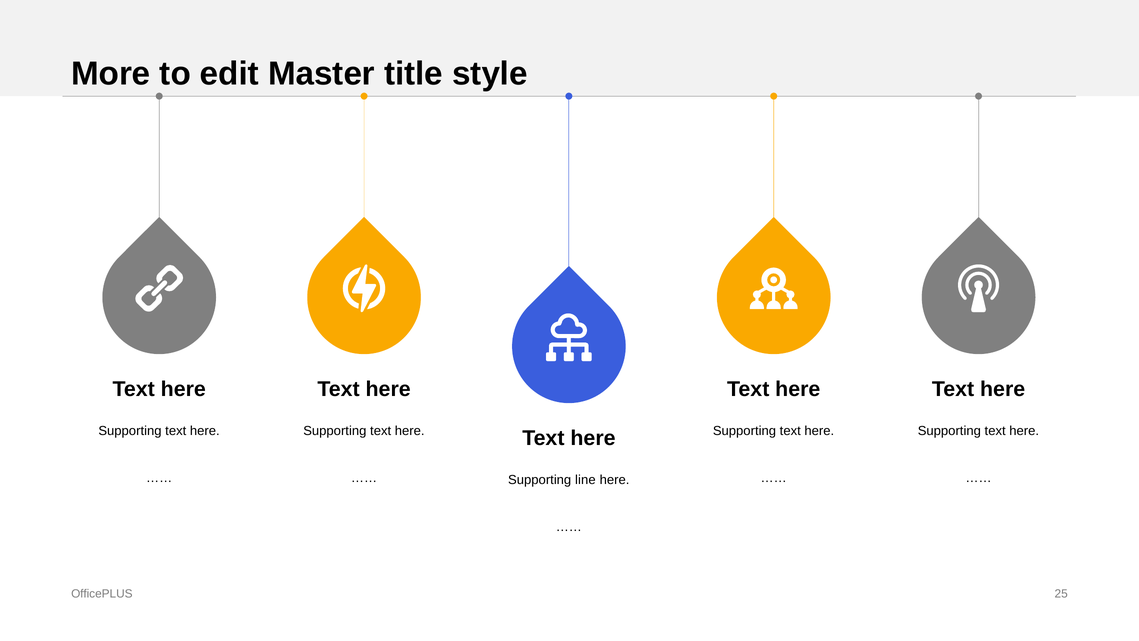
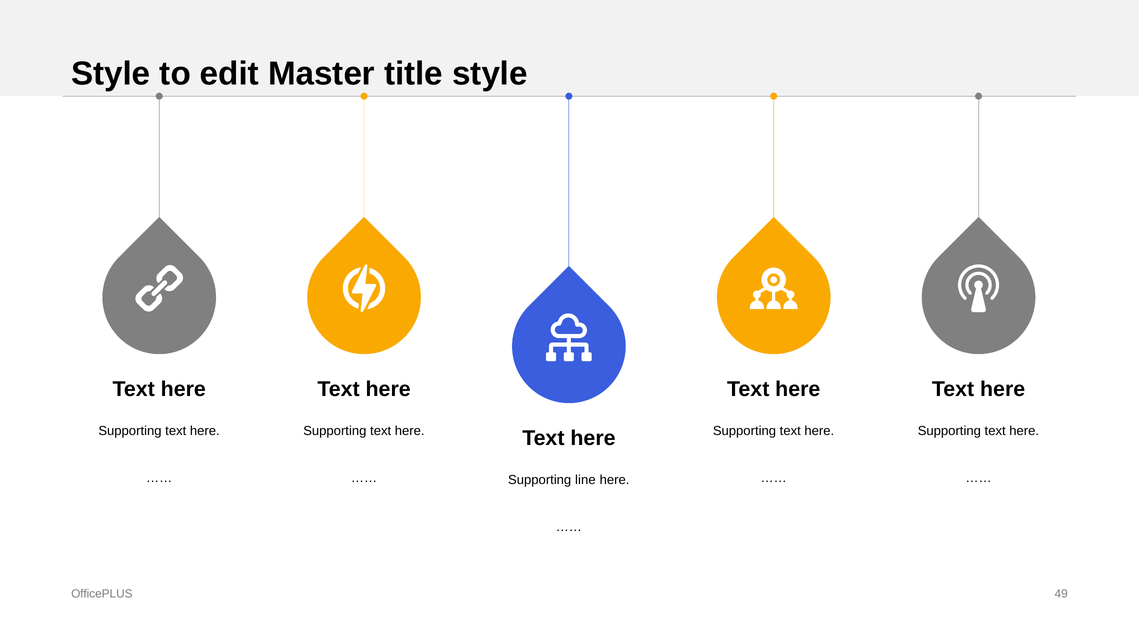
More at (111, 74): More -> Style
25: 25 -> 49
